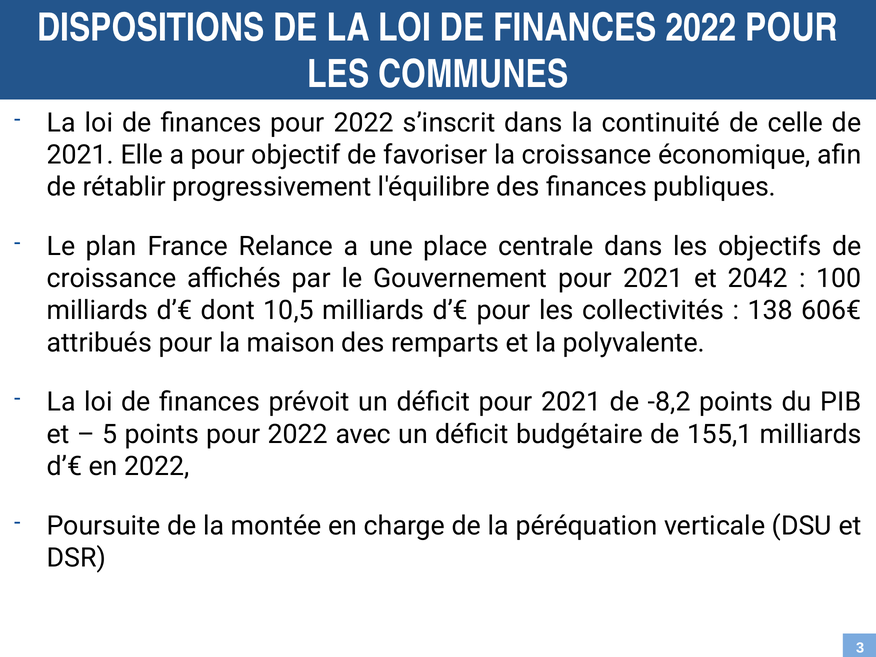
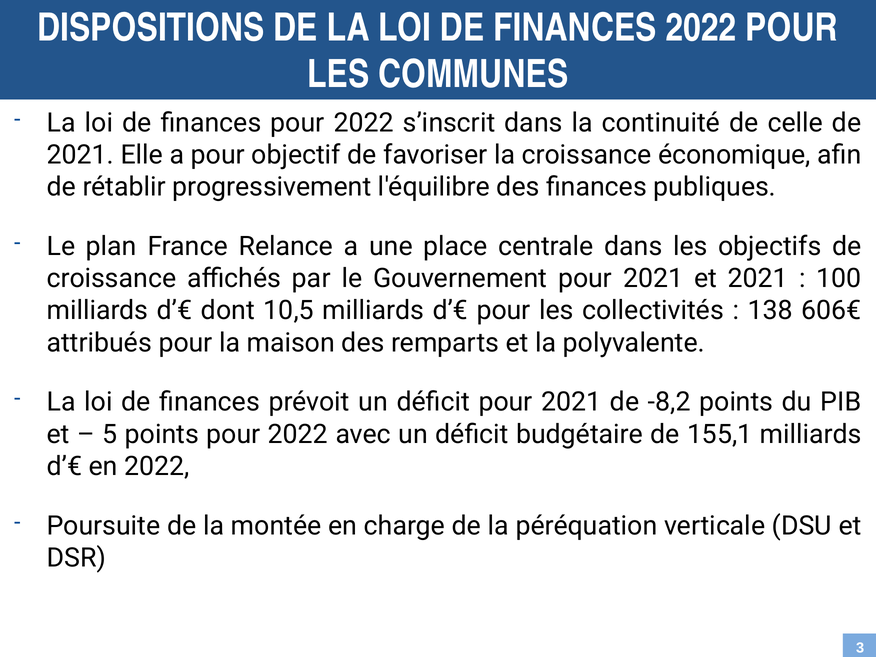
et 2042: 2042 -> 2021
